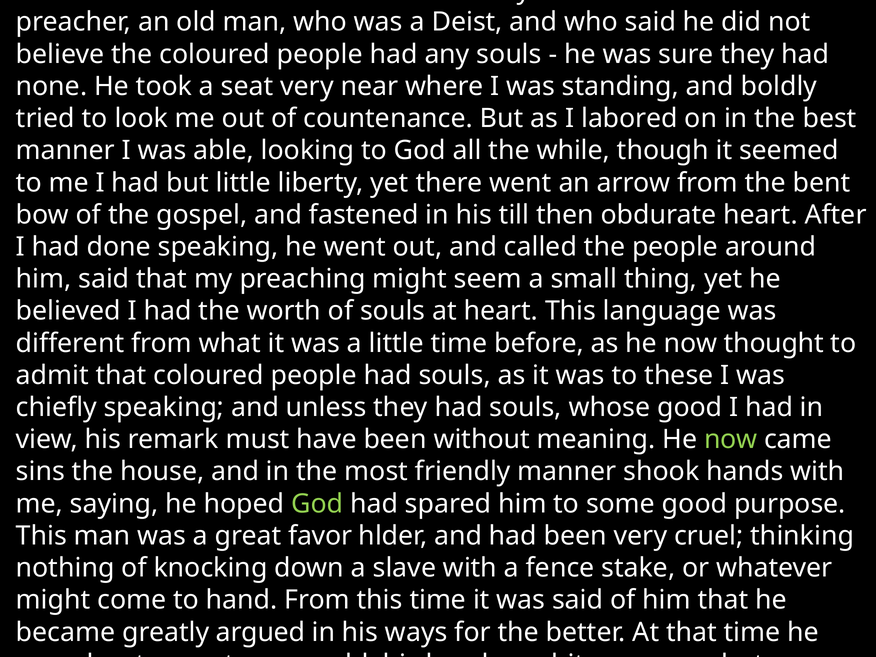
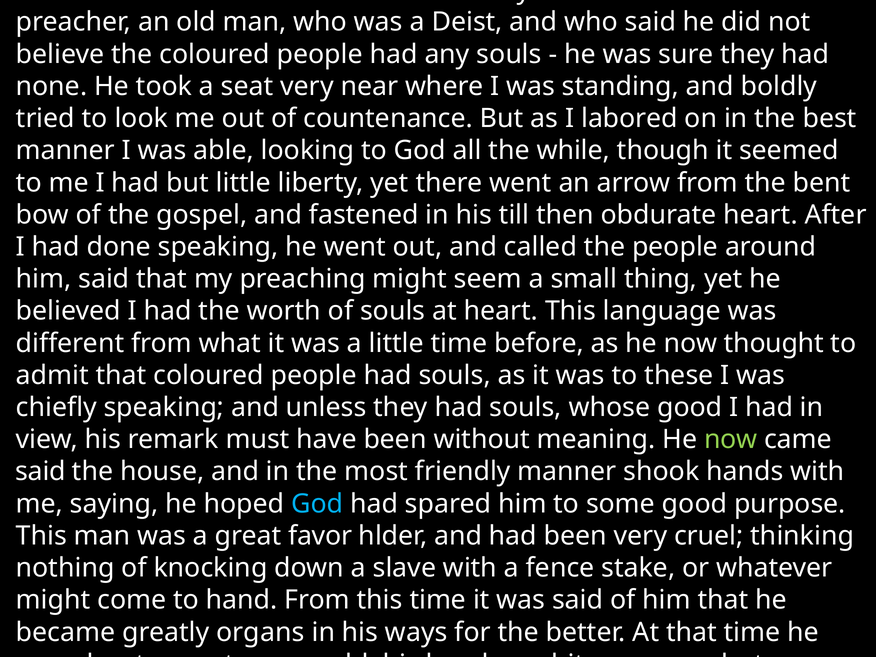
sins at (40, 472): sins -> said
God at (317, 504) colour: light green -> light blue
argued: argued -> organs
